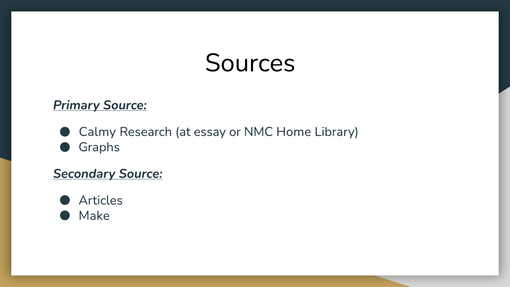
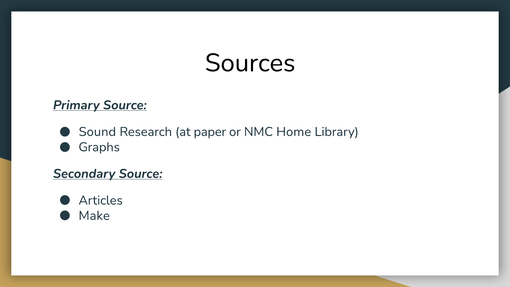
Calmy: Calmy -> Sound
essay: essay -> paper
